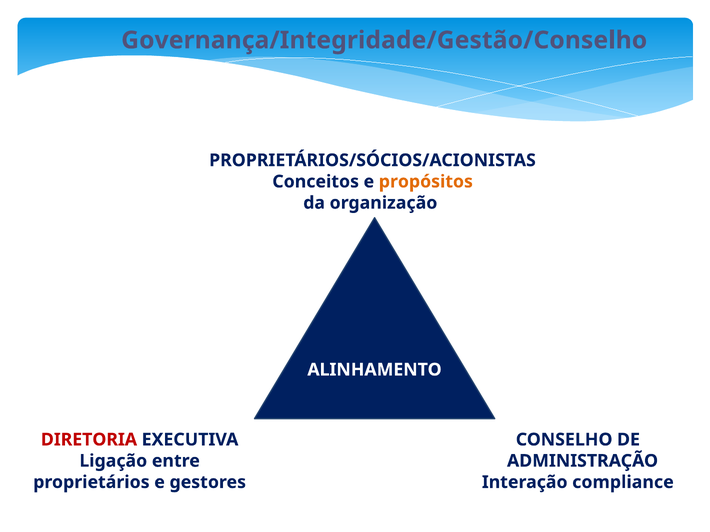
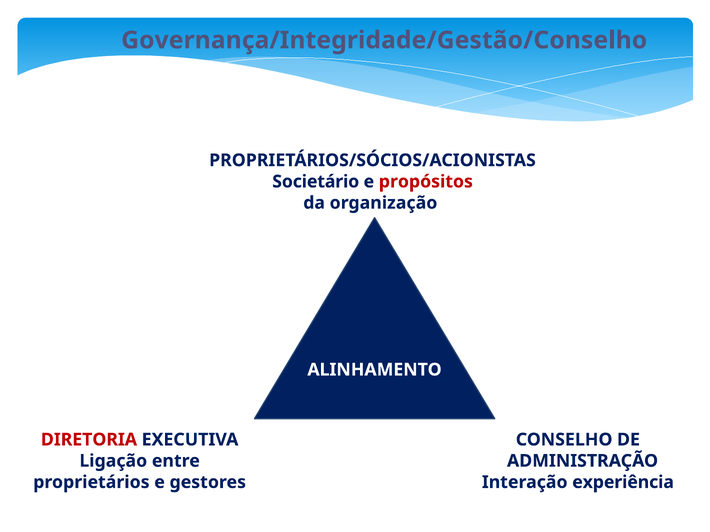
Conceitos: Conceitos -> Societário
propósitos colour: orange -> red
compliance: compliance -> experiência
